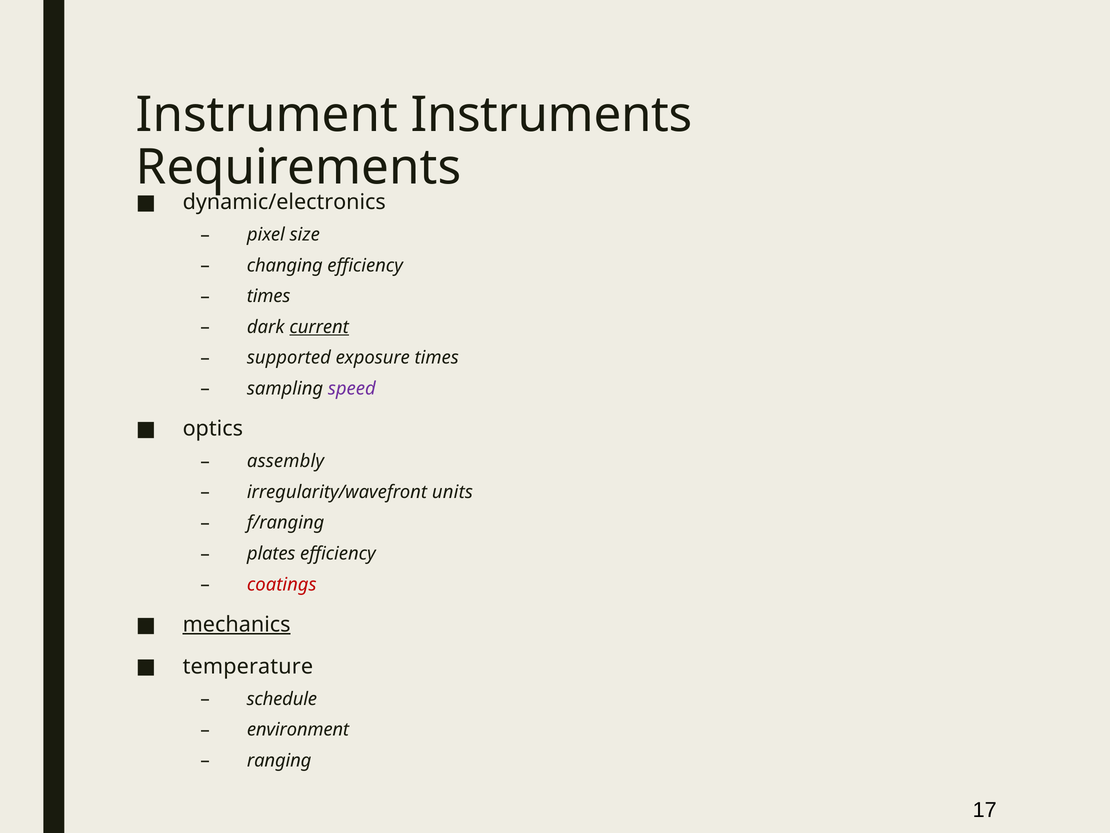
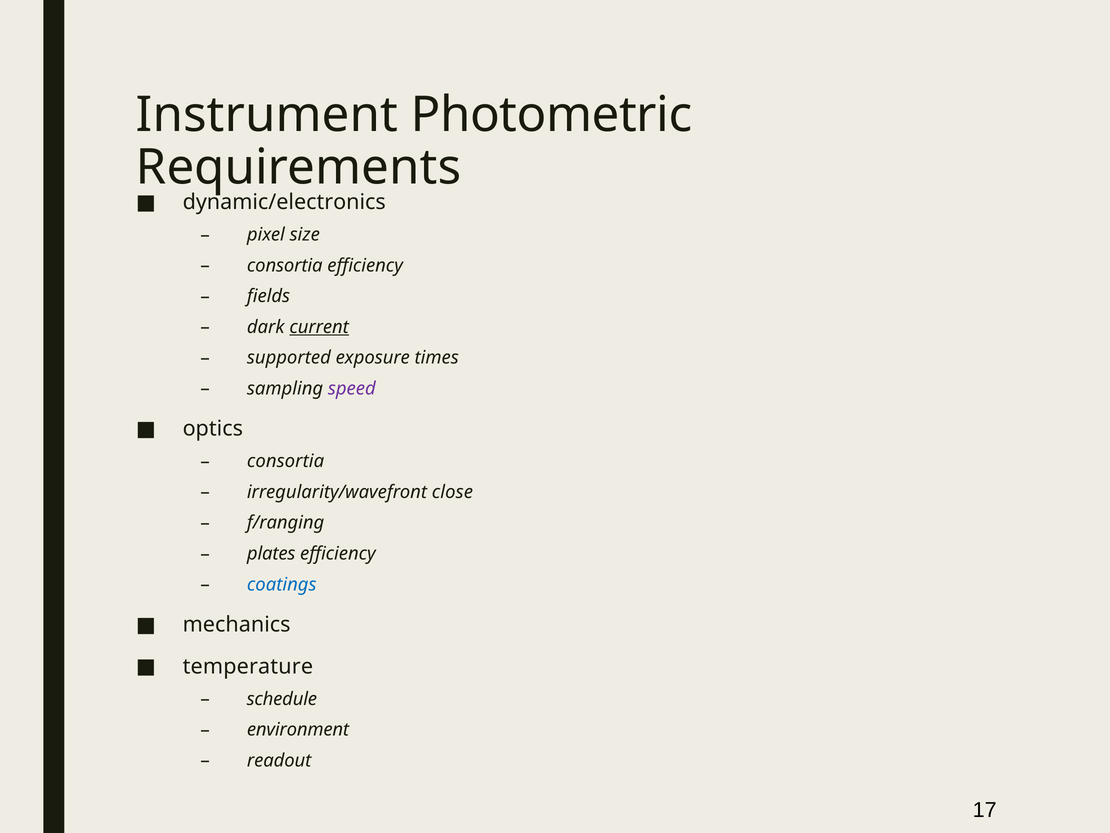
Instruments: Instruments -> Photometric
changing at (285, 265): changing -> consortia
times at (269, 296): times -> fields
assembly at (286, 461): assembly -> consortia
units: units -> close
coatings colour: red -> blue
mechanics underline: present -> none
ranging: ranging -> readout
